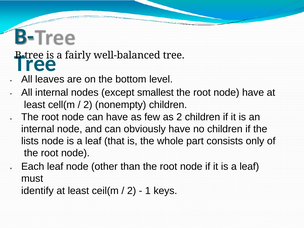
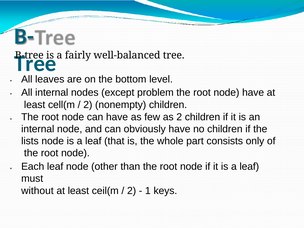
smallest: smallest -> problem
identify: identify -> without
